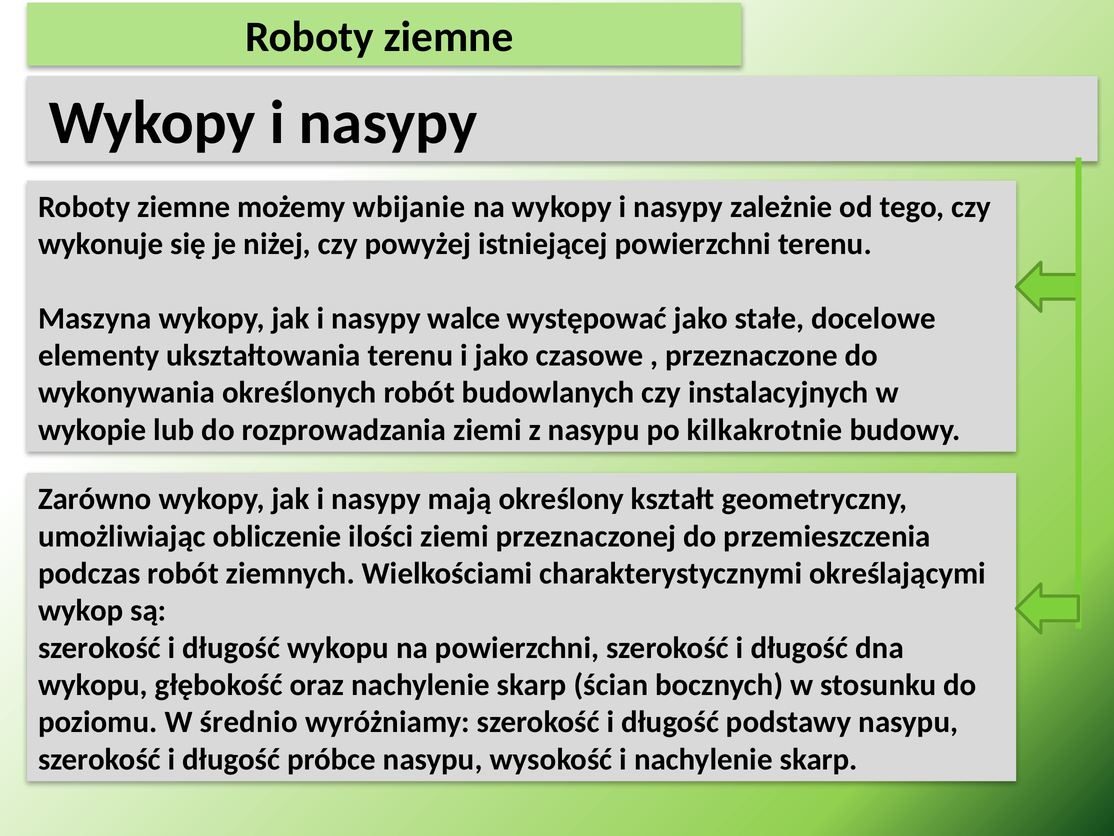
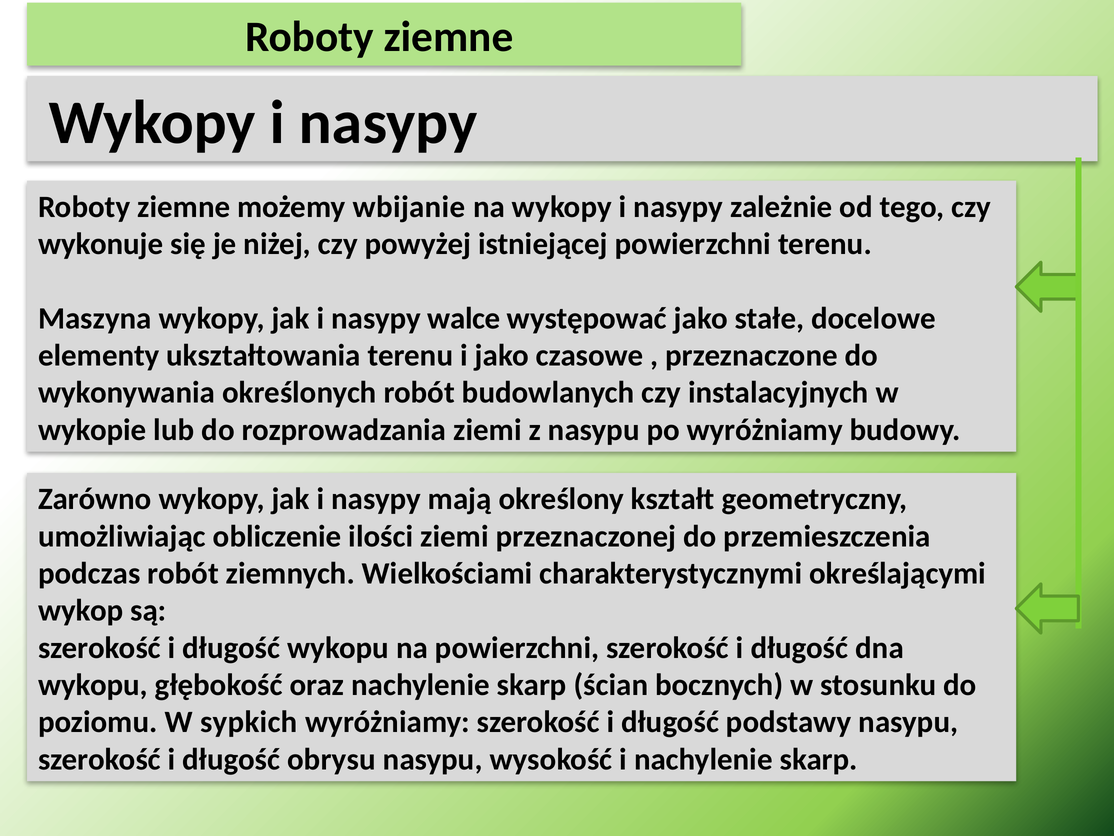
po kilkakrotnie: kilkakrotnie -> wyróżniamy
średnio: średnio -> sypkich
próbce: próbce -> obrysu
